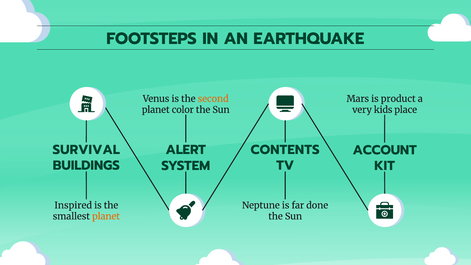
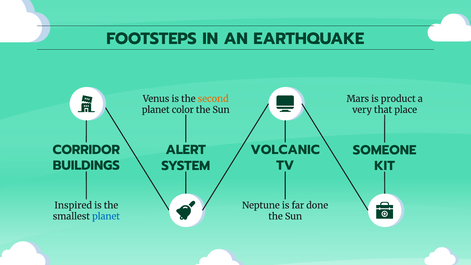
kids: kids -> that
SURVIVAL: SURVIVAL -> CORRIDOR
CONTENTS: CONTENTS -> VOLCANIC
ACCOUNT: ACCOUNT -> SOMEONE
planet at (106, 216) colour: orange -> blue
